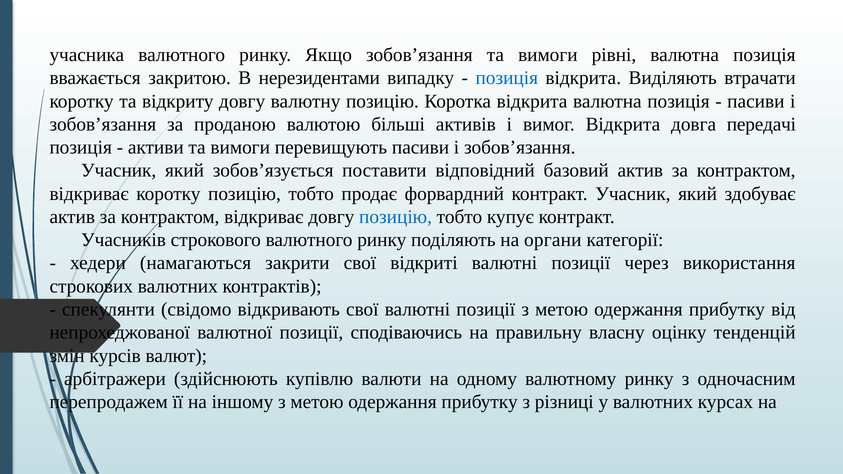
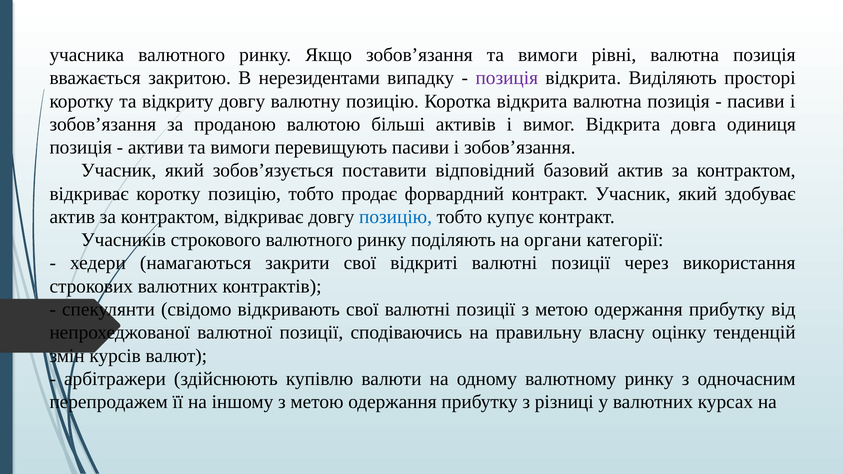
позиція at (507, 78) colour: blue -> purple
втрачати: втрачати -> просторі
передачі: передачі -> одиниця
